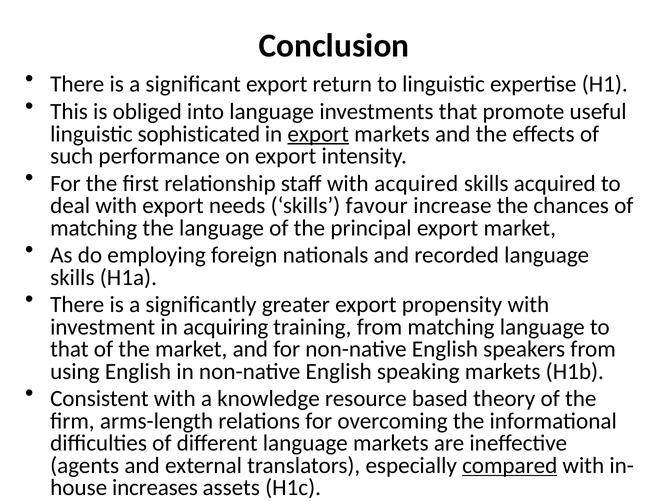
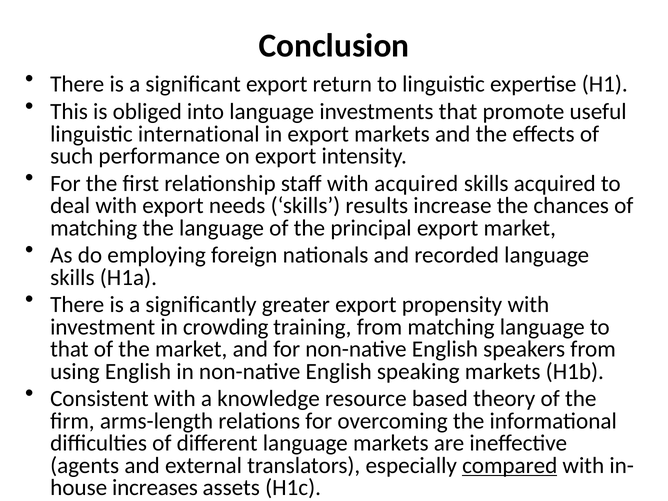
sophisticated: sophisticated -> international
export at (318, 134) underline: present -> none
favour: favour -> results
acquiring: acquiring -> crowding
